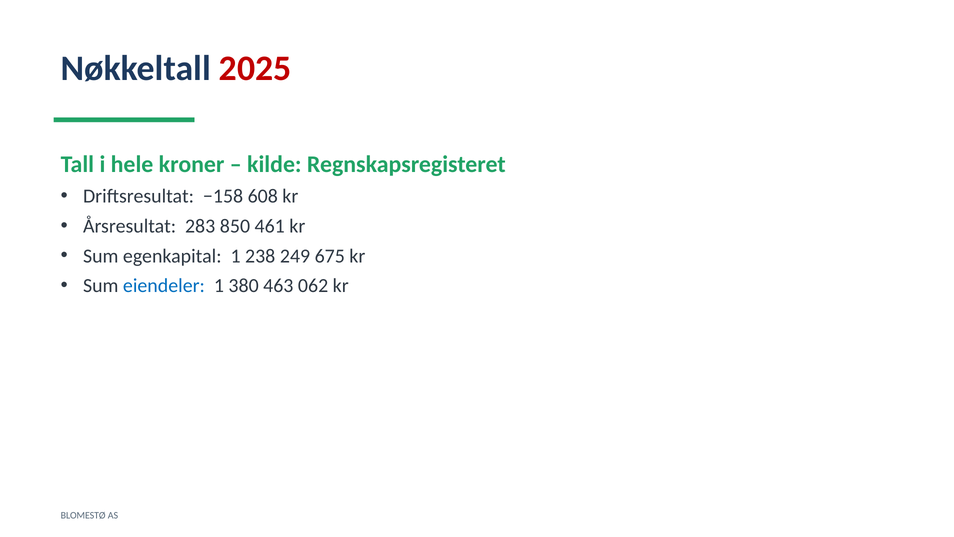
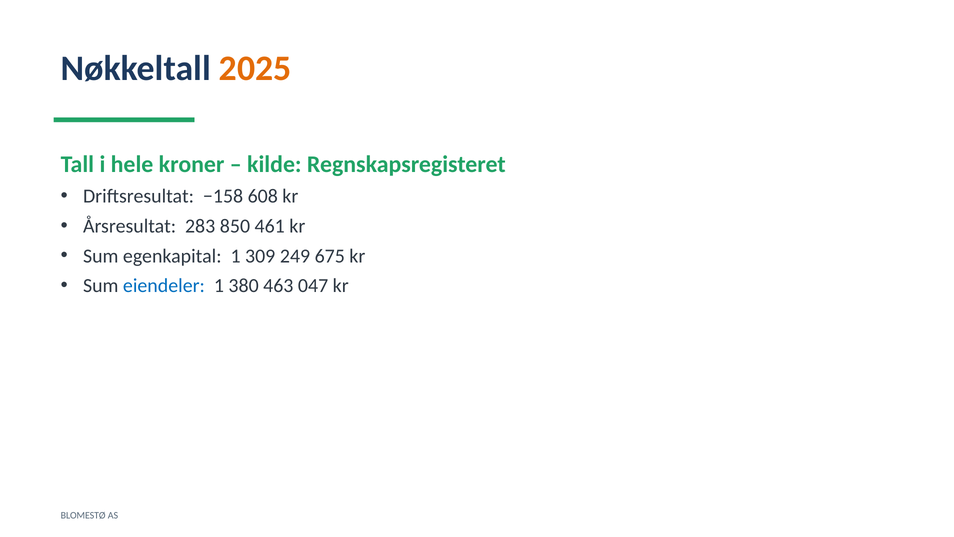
2025 colour: red -> orange
238: 238 -> 309
062: 062 -> 047
